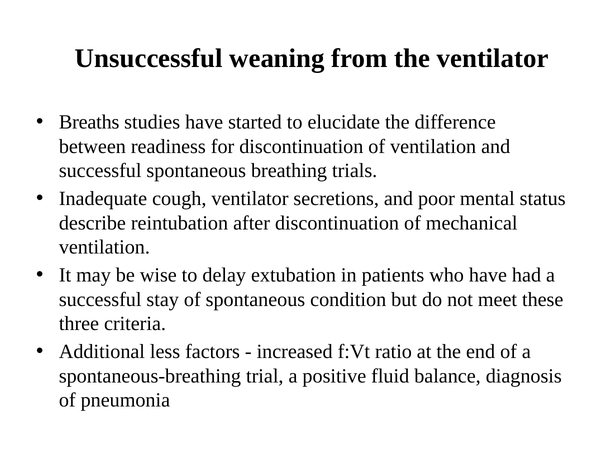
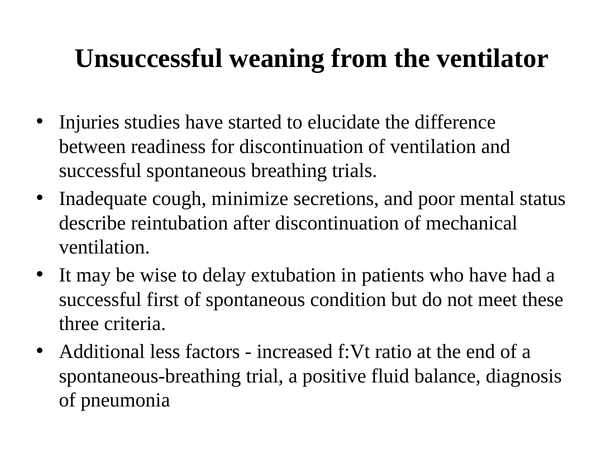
Breaths: Breaths -> Injuries
cough ventilator: ventilator -> minimize
stay: stay -> first
